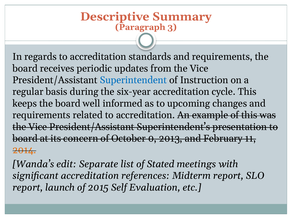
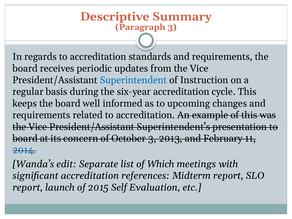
October 0: 0 -> 3
2014 colour: orange -> blue
Stated: Stated -> Which
